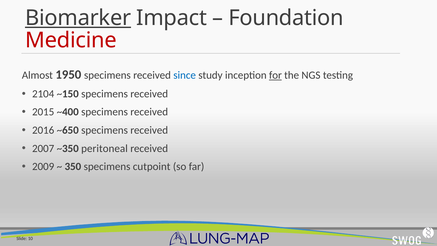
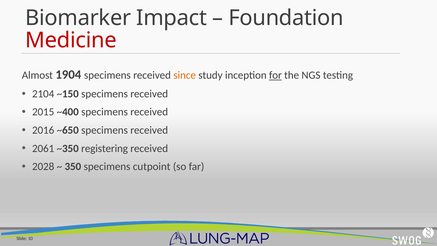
Biomarker underline: present -> none
1950: 1950 -> 1904
since colour: blue -> orange
2007: 2007 -> 2061
peritoneal: peritoneal -> registering
2009: 2009 -> 2028
